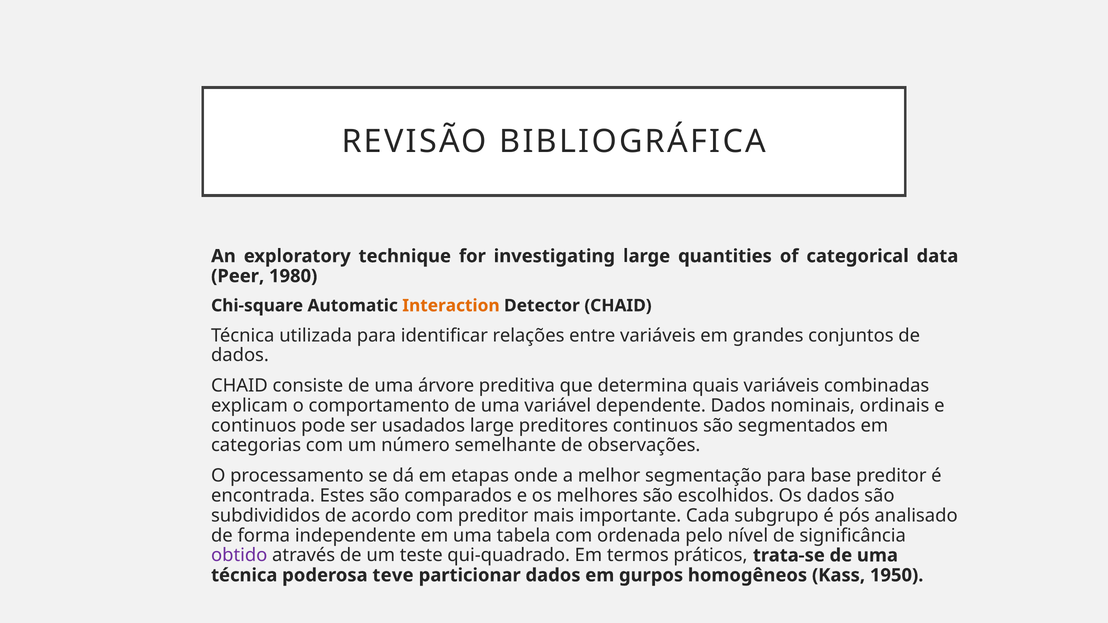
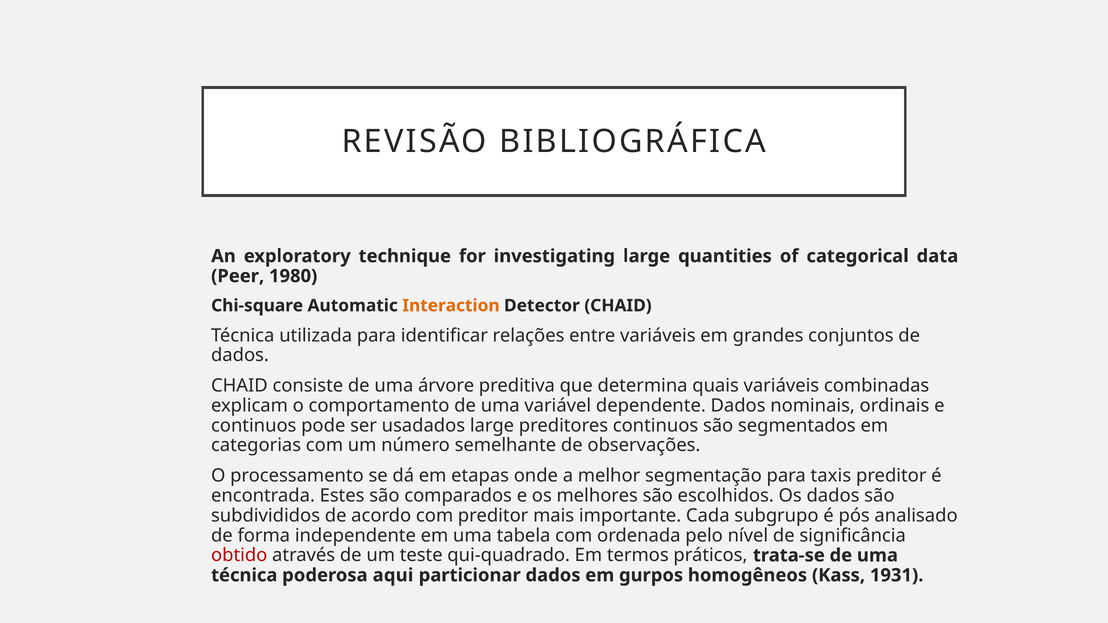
base: base -> taxis
obtido colour: purple -> red
teve: teve -> aqui
1950: 1950 -> 1931
